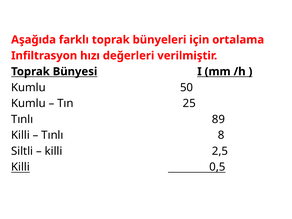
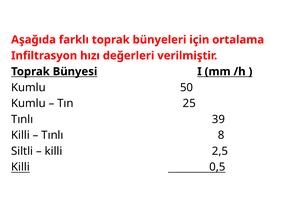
89: 89 -> 39
